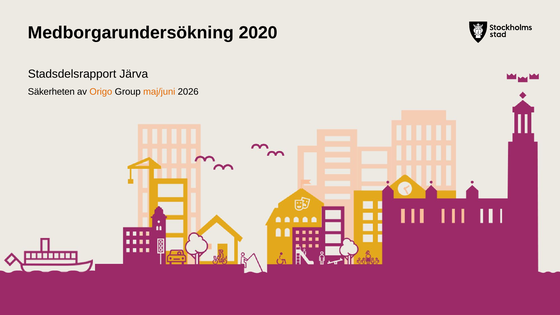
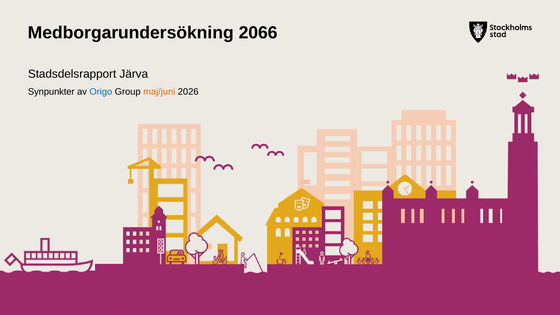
2020: 2020 -> 2066
Säkerheten: Säkerheten -> Synpunkter
Origo colour: orange -> blue
